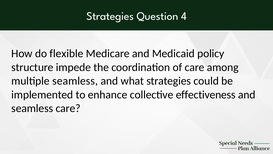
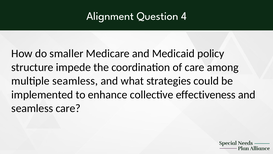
Strategies at (110, 16): Strategies -> Alignment
flexible: flexible -> smaller
